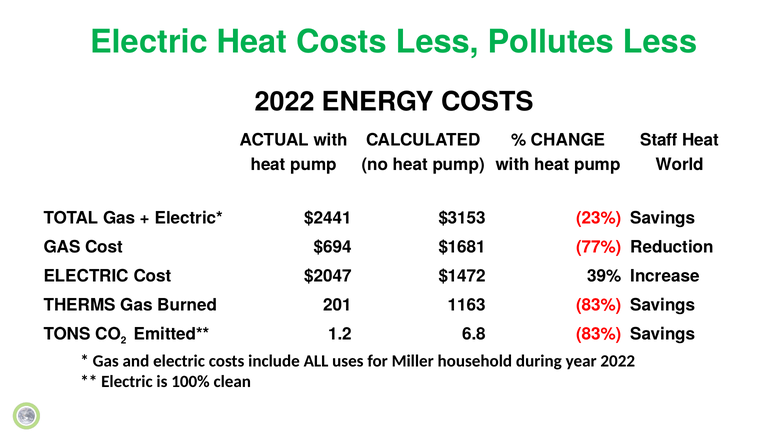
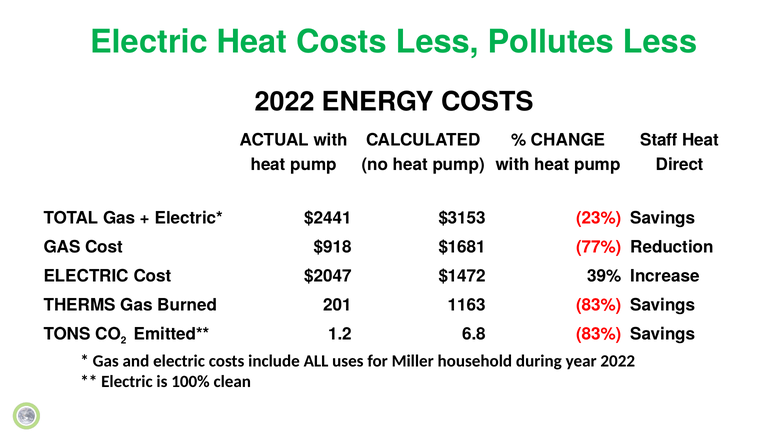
World: World -> Direct
$694: $694 -> $918
